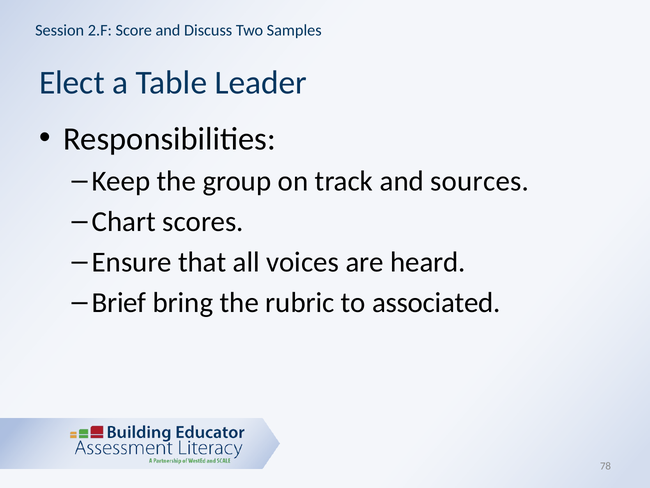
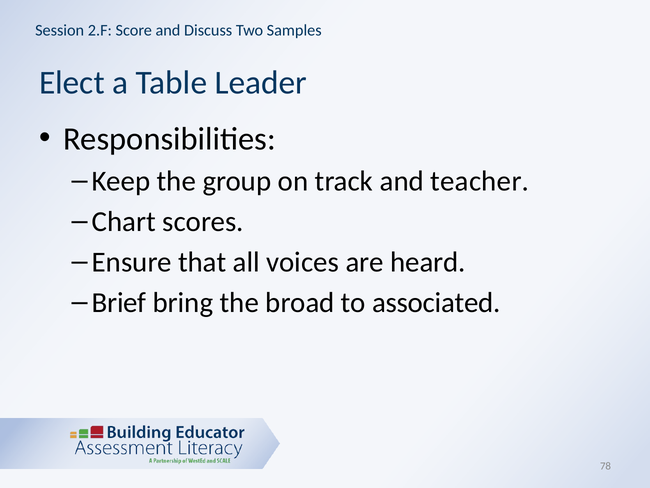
sources: sources -> teacher
rubric: rubric -> broad
